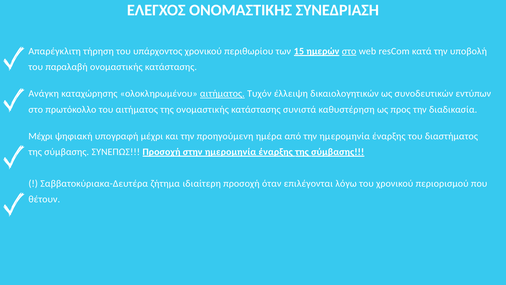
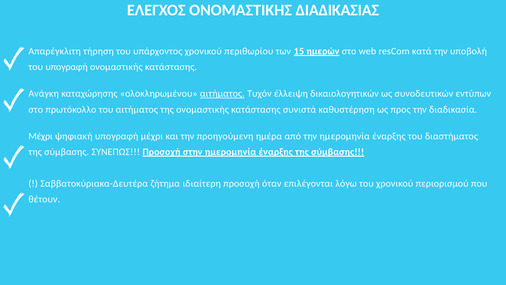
ΣΥΝΕΔΡΙΑΣΗ: ΣΥΝΕΔΡΙΑΣΗ -> ΔΙΑΔΙΚΑΣΙΑΣ
στο at (349, 51) underline: present -> none
του παραλαβή: παραλαβή -> υπογραφή
